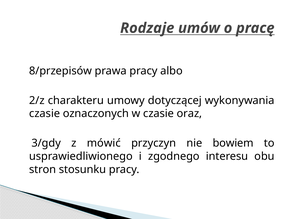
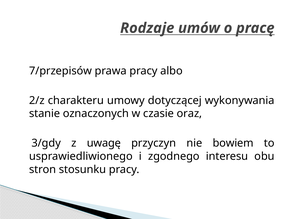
8/przepisów: 8/przepisów -> 7/przepisów
czasie at (45, 114): czasie -> stanie
mówić: mówić -> uwagę
